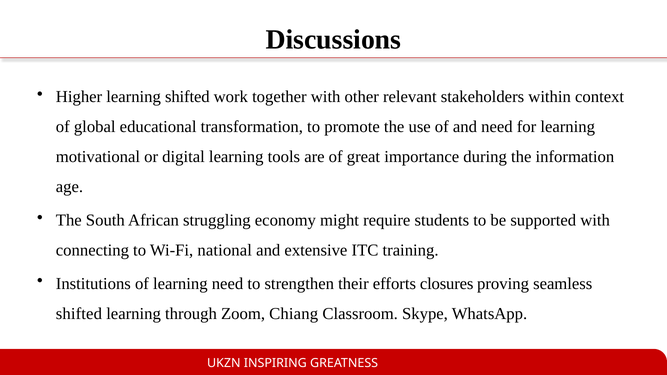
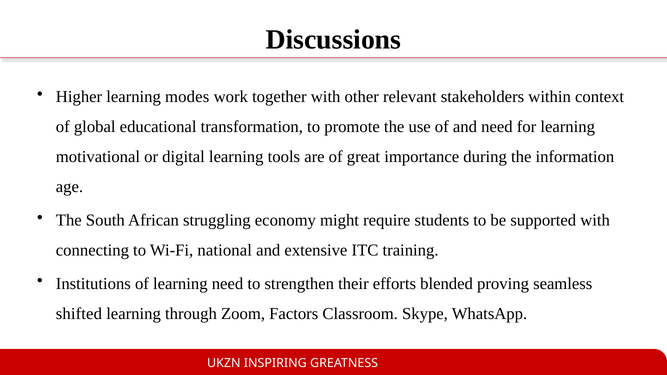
learning shifted: shifted -> modes
closures: closures -> blended
Chiang: Chiang -> Factors
